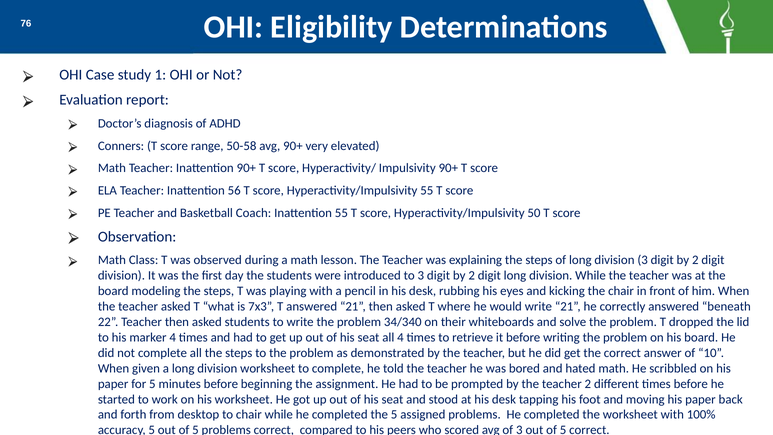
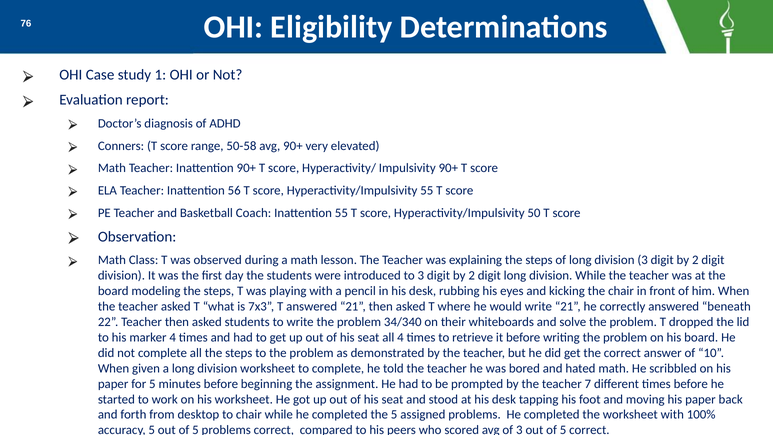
teacher 2: 2 -> 7
